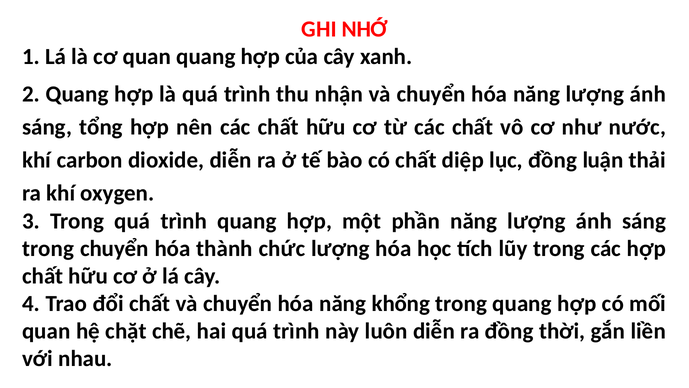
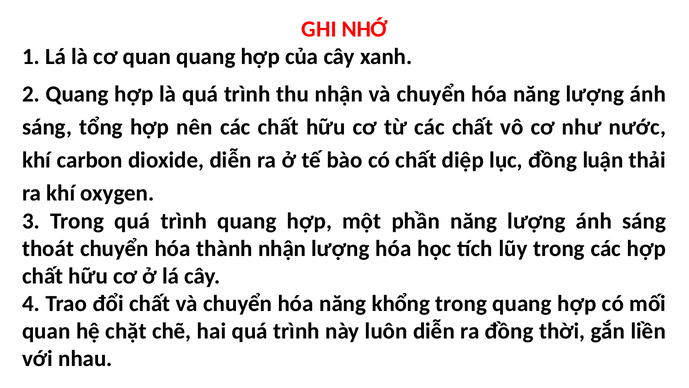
trong at (48, 248): trong -> thoát
thành chức: chức -> nhận
